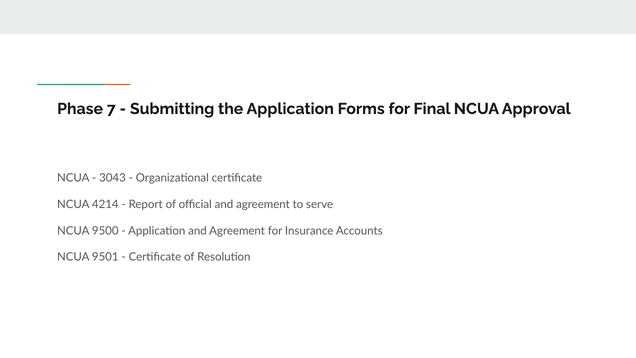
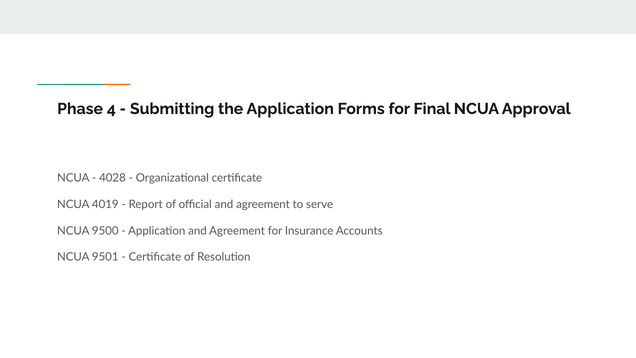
7: 7 -> 4
3043: 3043 -> 4028
4214: 4214 -> 4019
